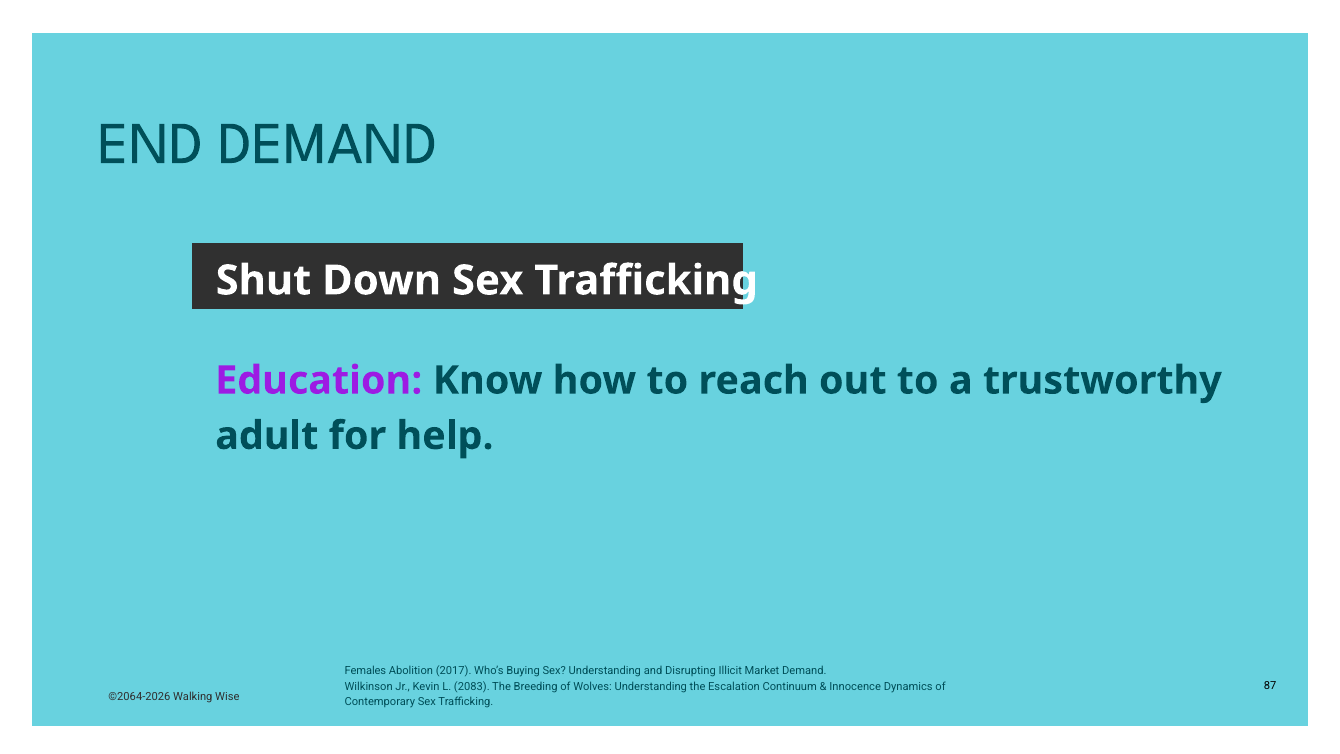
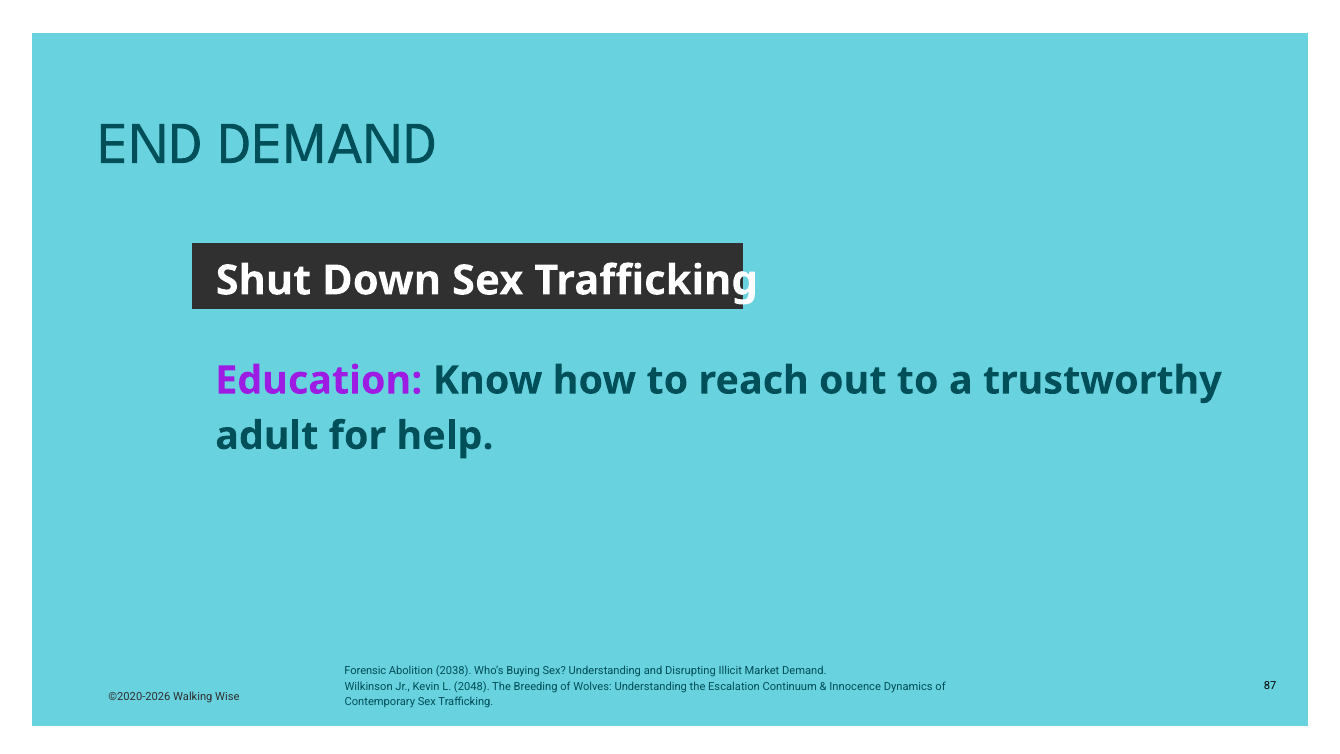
Females: Females -> Forensic
2017: 2017 -> 2038
2083: 2083 -> 2048
©2064-2026: ©2064-2026 -> ©2020-2026
